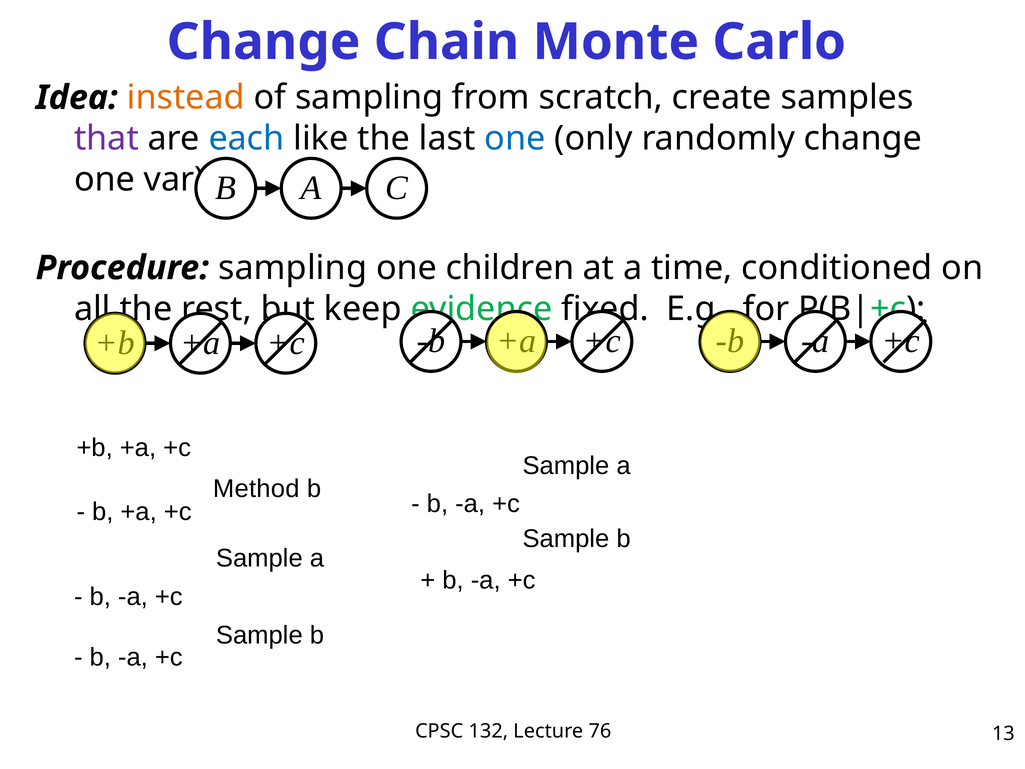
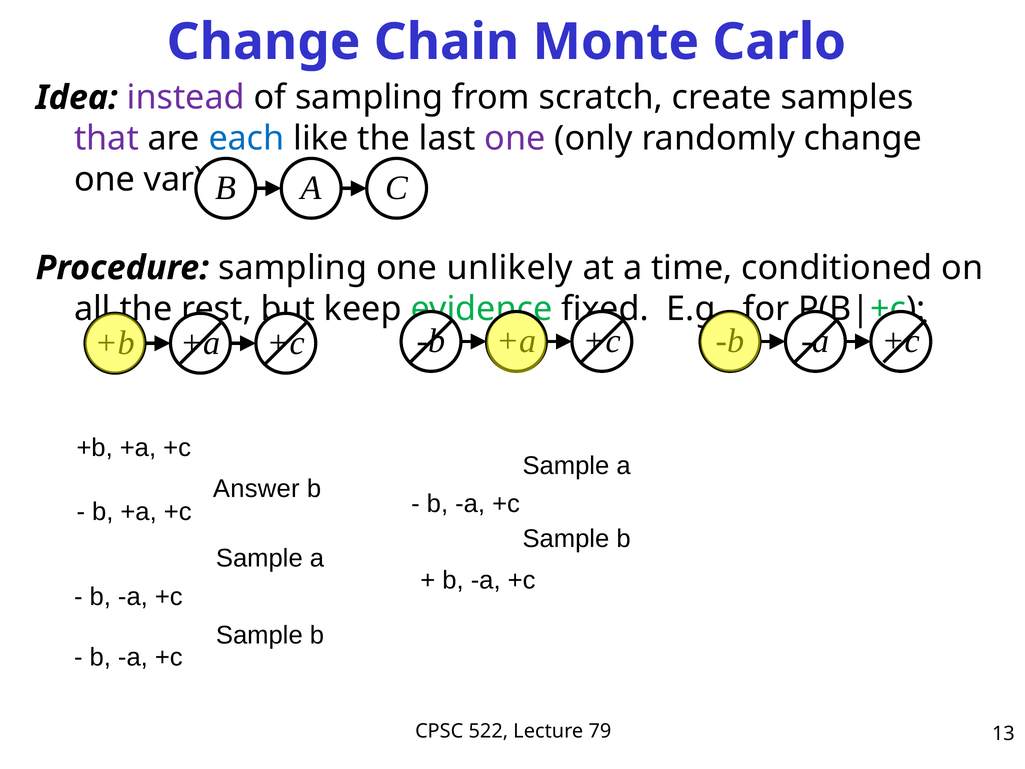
instead colour: orange -> purple
one at (515, 139) colour: blue -> purple
children: children -> unlikely
Method: Method -> Answer
132: 132 -> 522
76: 76 -> 79
